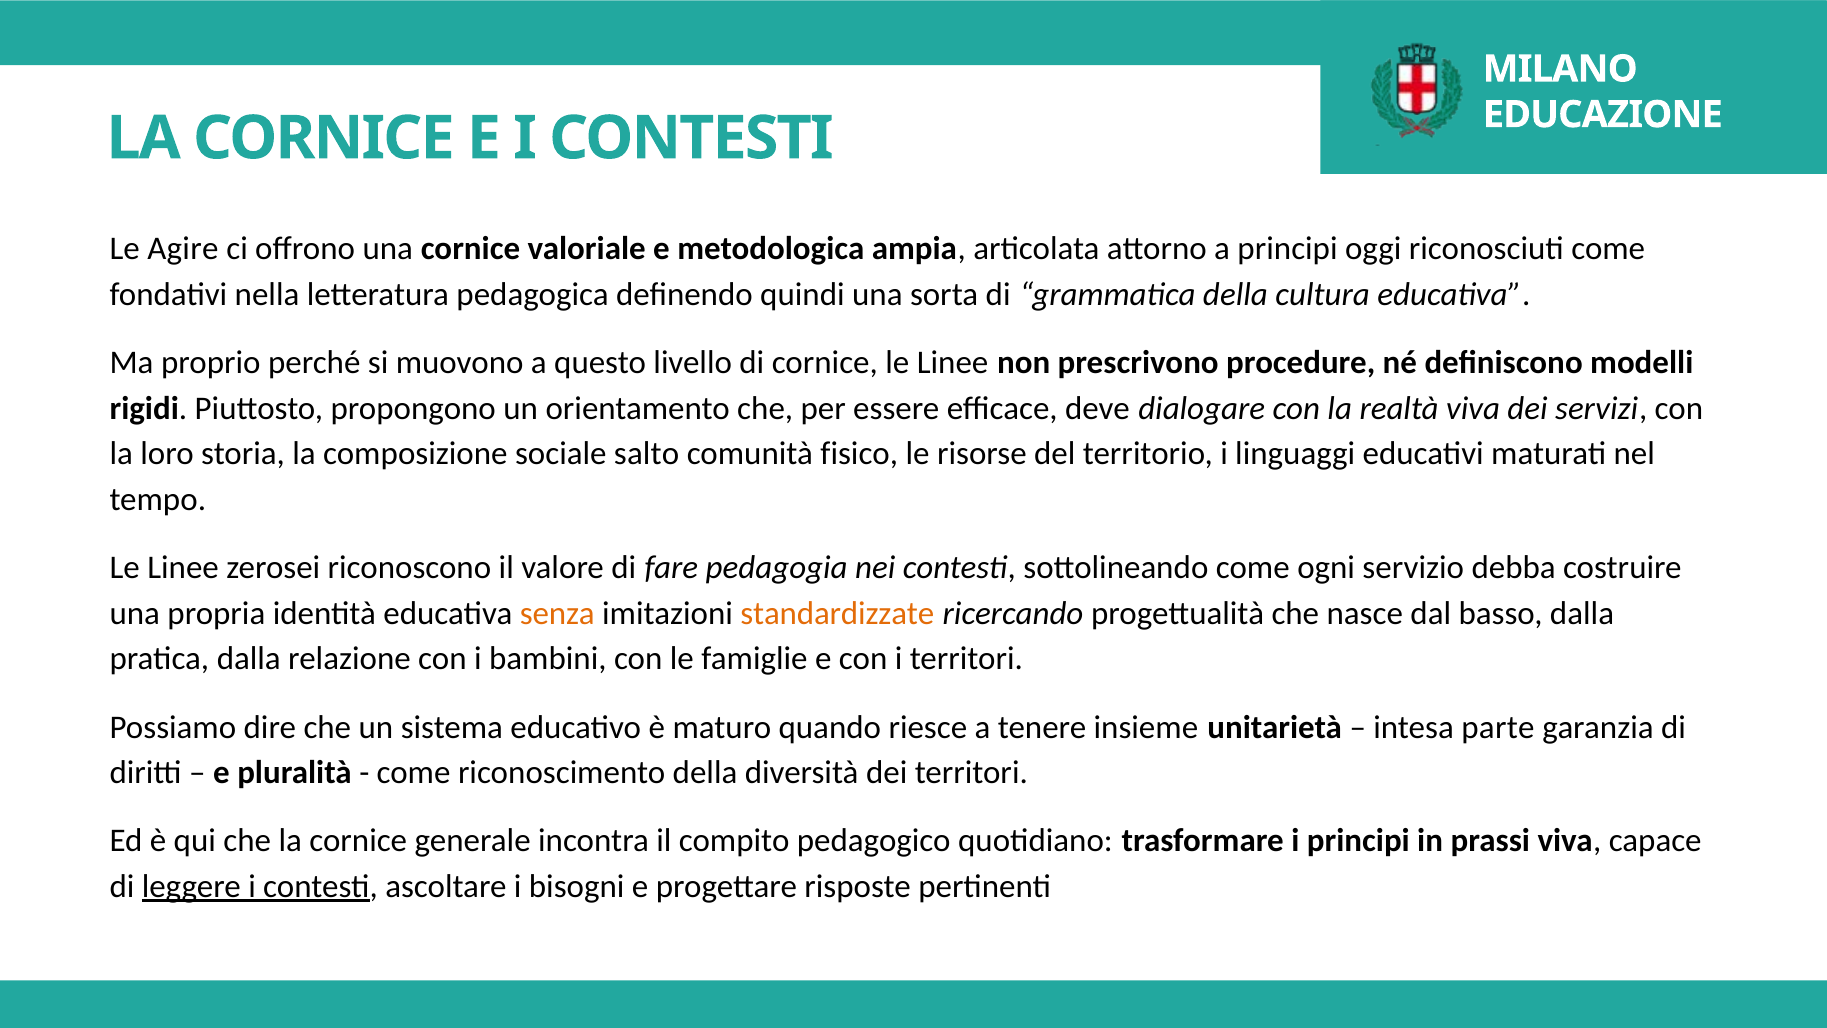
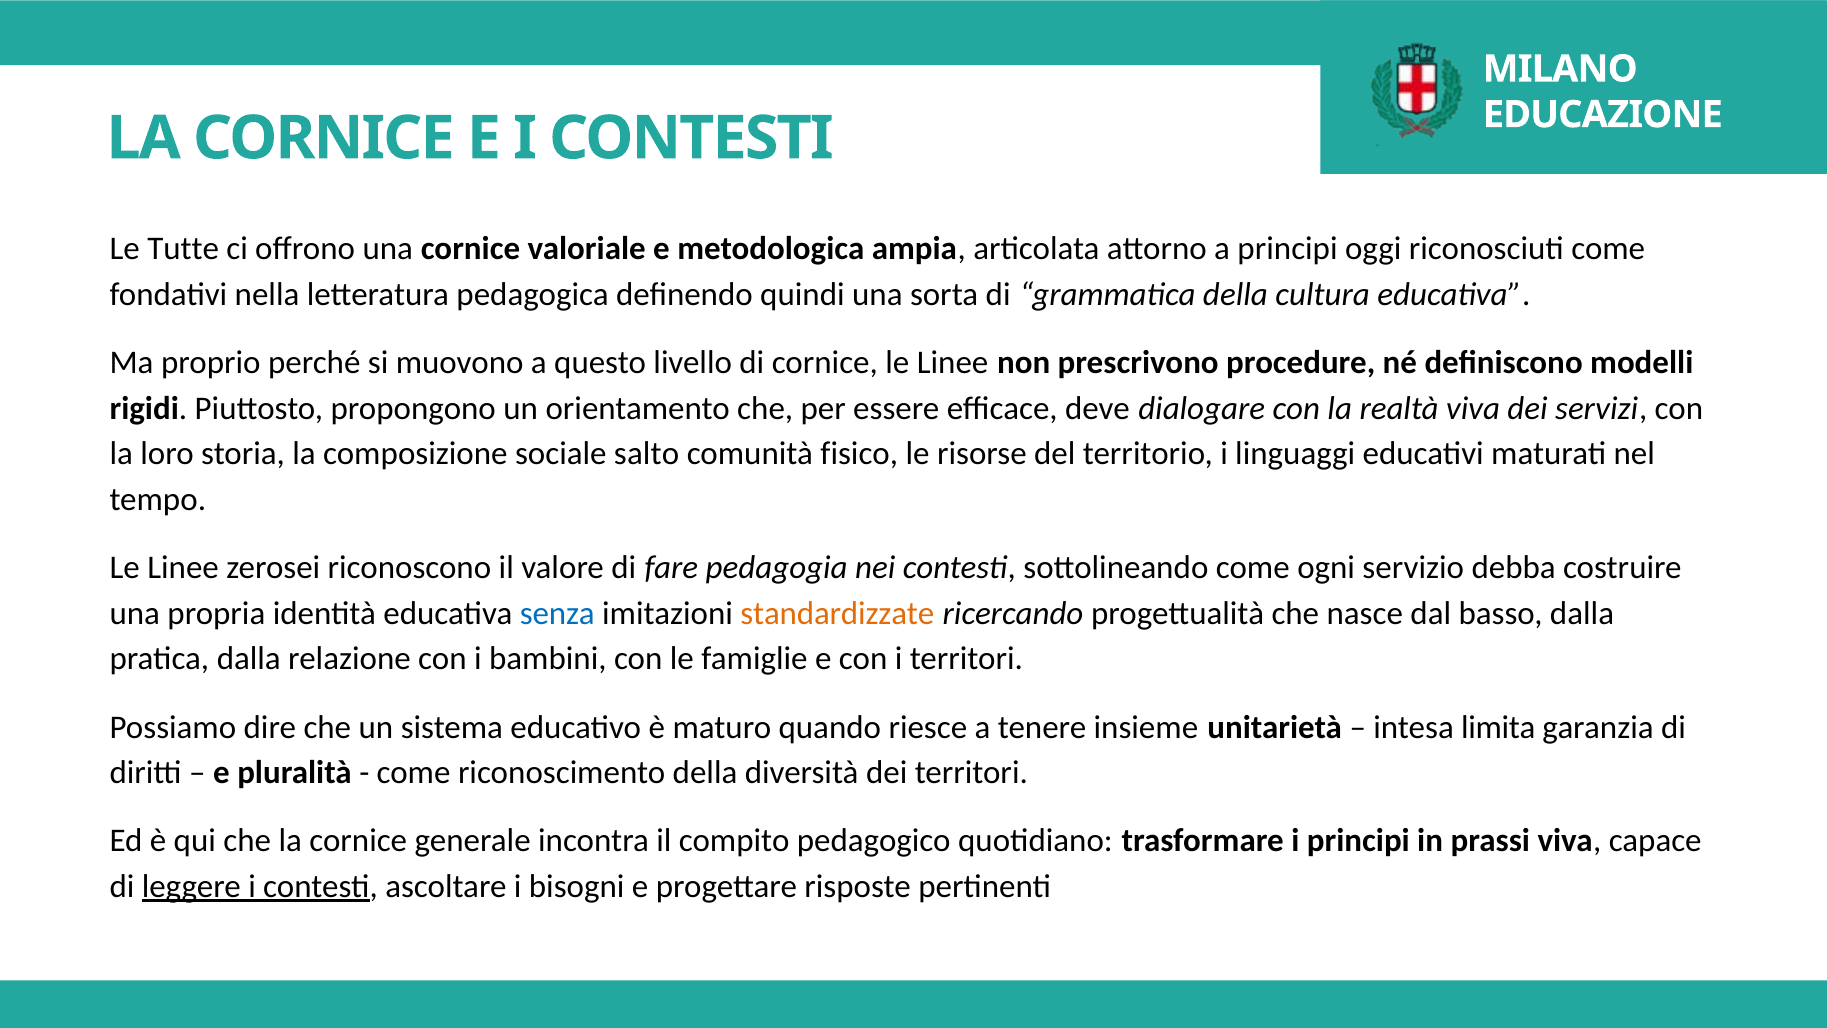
Agire: Agire -> Tutte
senza colour: orange -> blue
parte: parte -> limita
